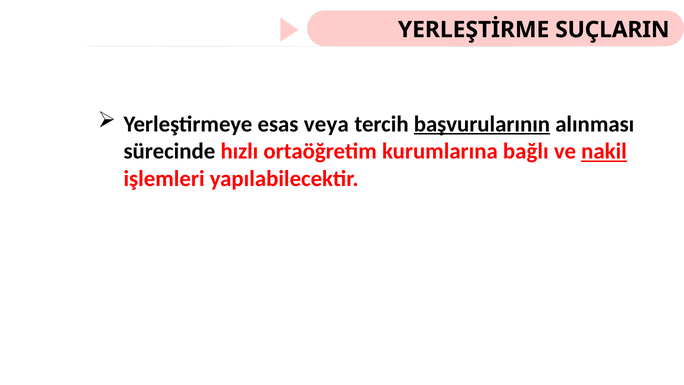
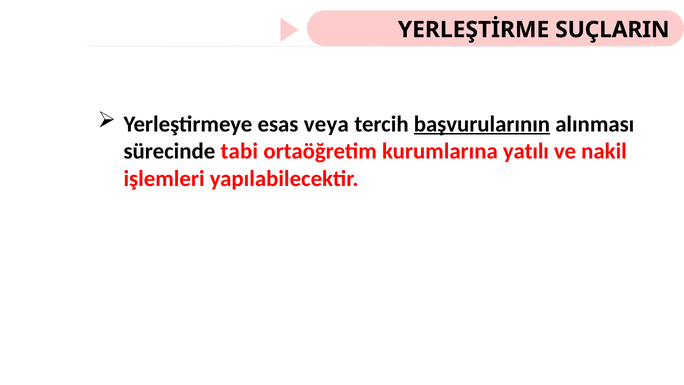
hızlı: hızlı -> tabi
bağlı: bağlı -> yatılı
nakil underline: present -> none
